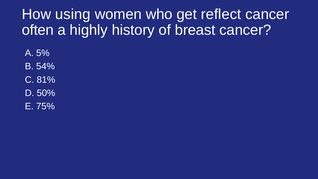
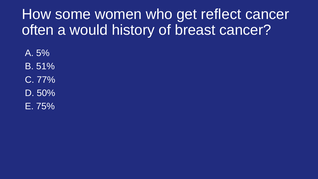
using: using -> some
highly: highly -> would
54%: 54% -> 51%
81%: 81% -> 77%
